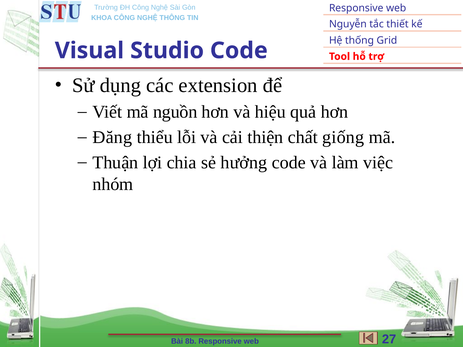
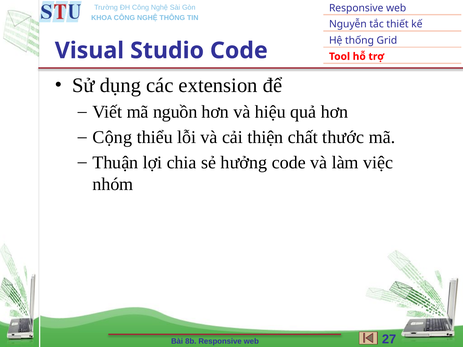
Đăng: Đăng -> Cộng
giống: giống -> thước
